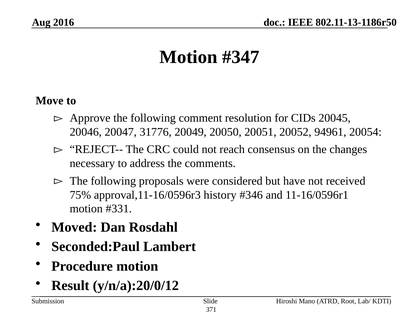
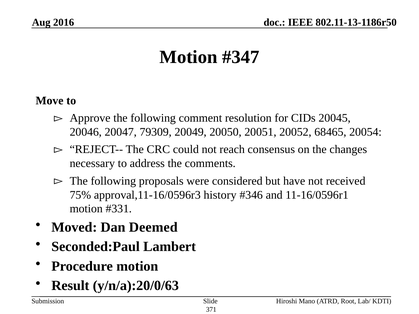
31776: 31776 -> 79309
94961: 94961 -> 68465
Rosdahl: Rosdahl -> Deemed
y/n/a):20/0/12: y/n/a):20/0/12 -> y/n/a):20/0/63
